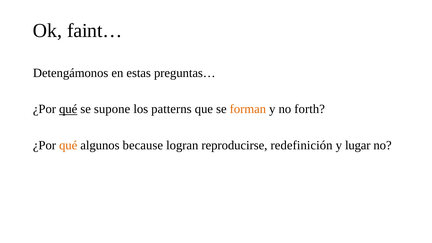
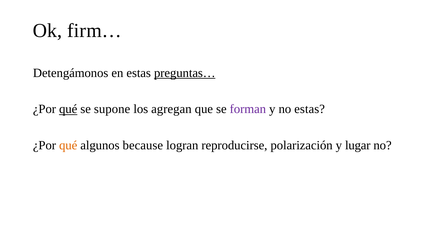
faint…: faint… -> firm…
preguntas… underline: none -> present
patterns: patterns -> agregan
forman colour: orange -> purple
no forth: forth -> estas
redefinición: redefinición -> polarización
